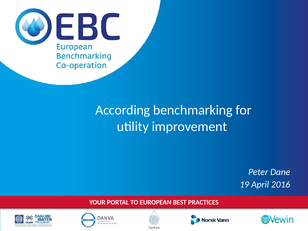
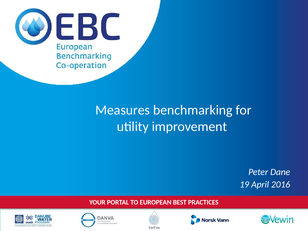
According: According -> Measures
